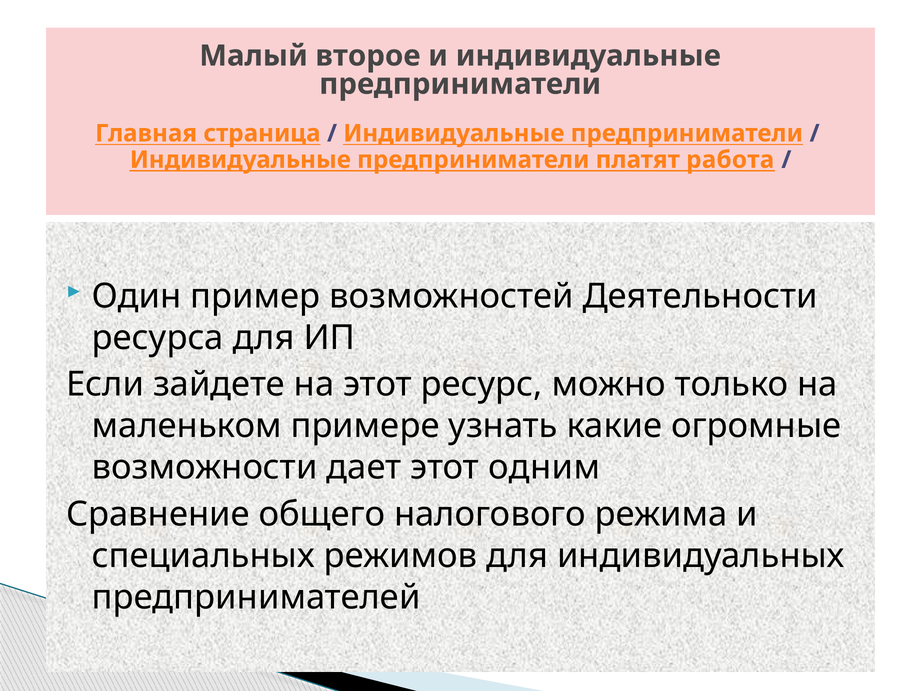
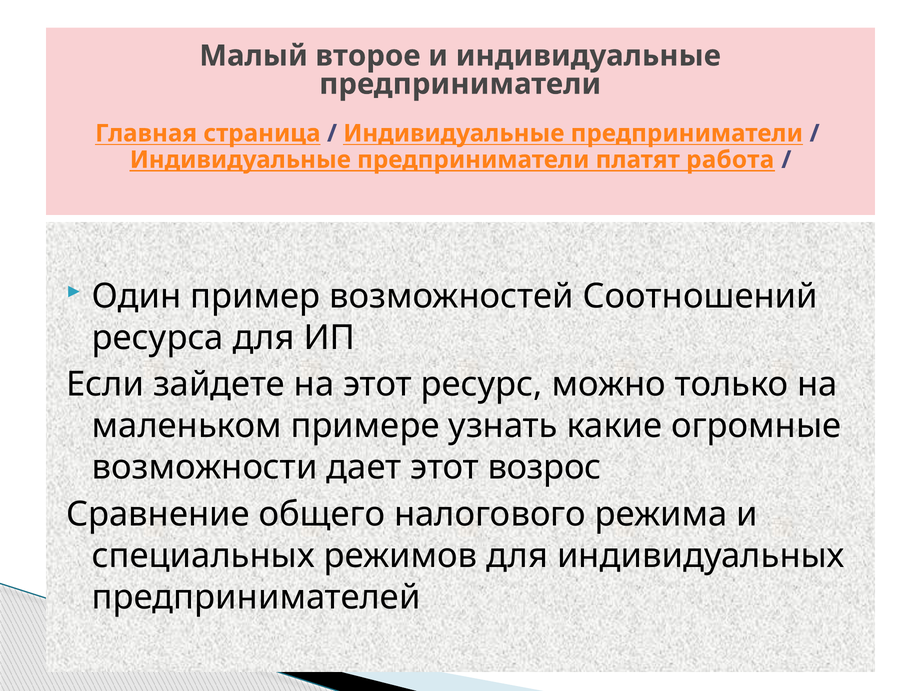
Деятельности: Деятельности -> Соотношений
одним: одним -> возрос
